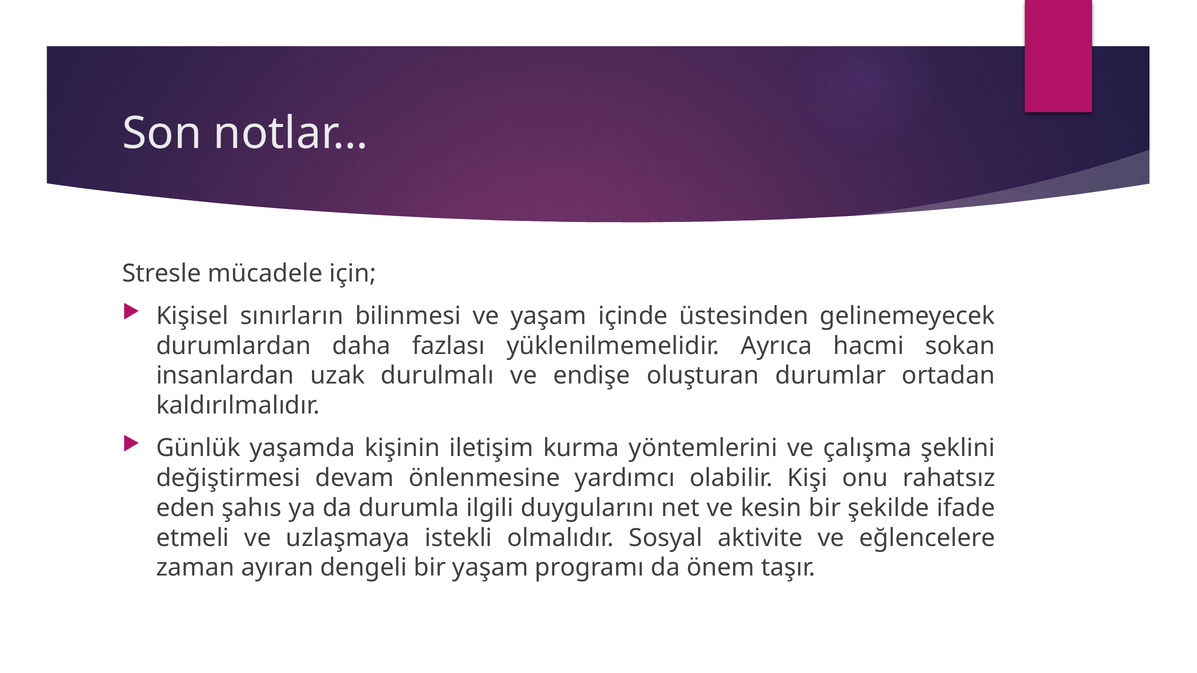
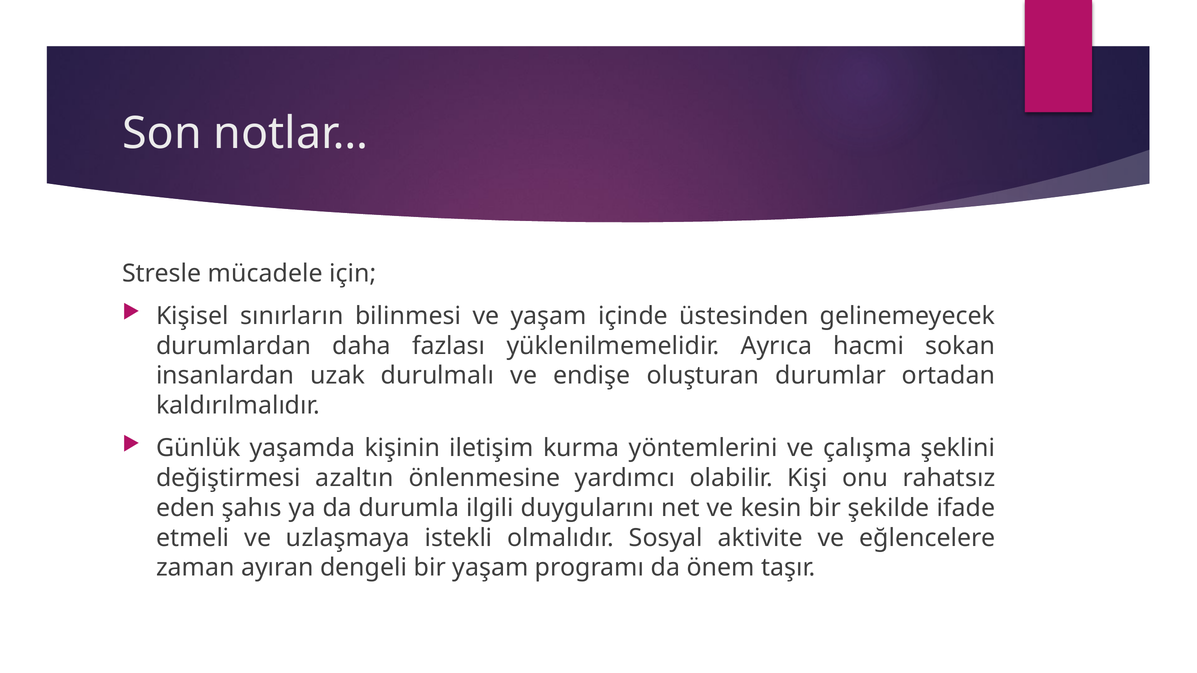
devam: devam -> azaltın
